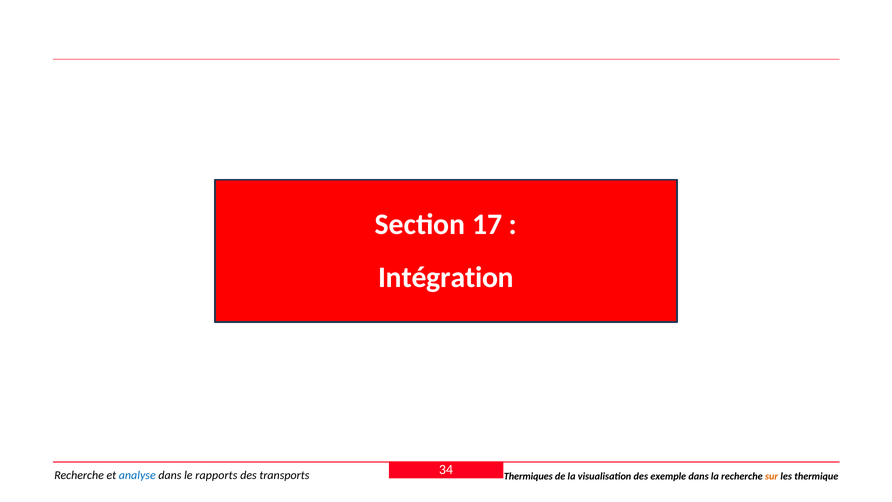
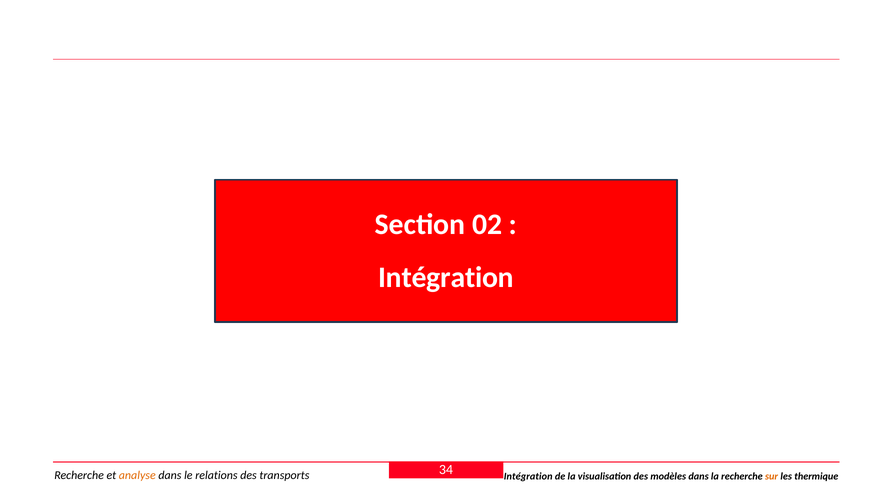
17: 17 -> 02
analyse colour: blue -> orange
rapports: rapports -> relations
transports Thermiques: Thermiques -> Intégration
exemple: exemple -> modèles
